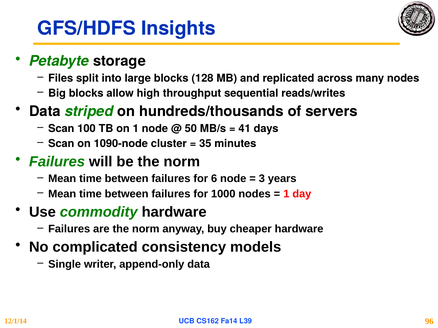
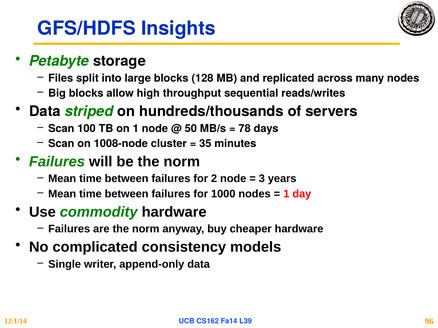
41: 41 -> 78
1090-node: 1090-node -> 1008-node
6: 6 -> 2
